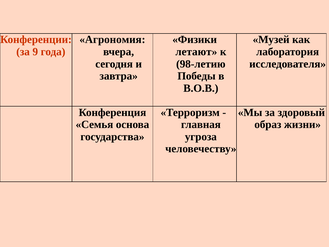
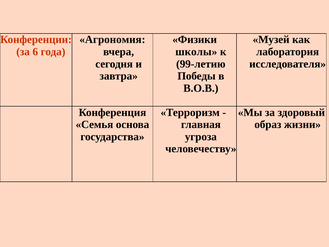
9: 9 -> 6
летают: летают -> школы
98-летию: 98-летию -> 99-летию
